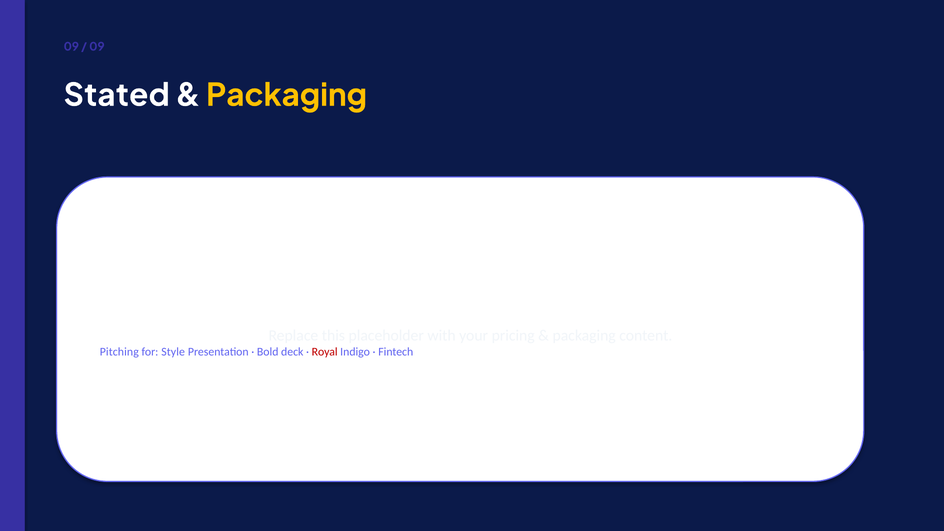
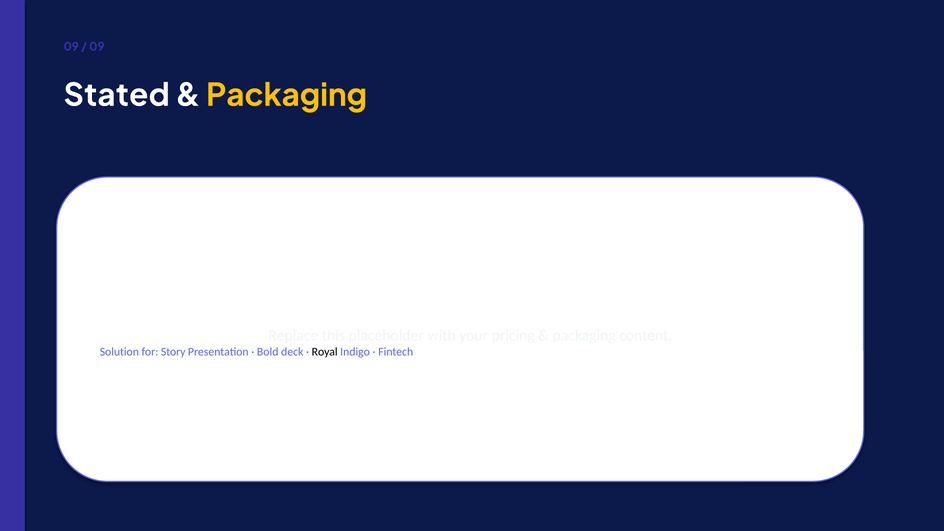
Pitching: Pitching -> Solution
Style: Style -> Story
Royal colour: red -> black
